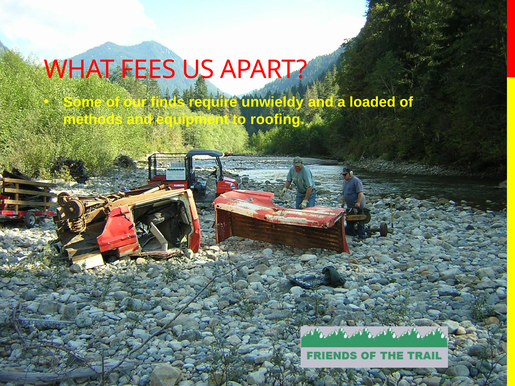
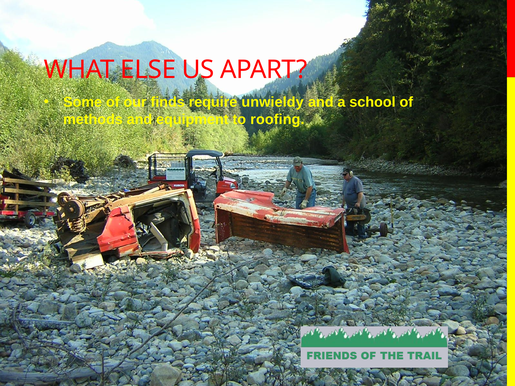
FEES: FEES -> ELSE
loaded: loaded -> school
